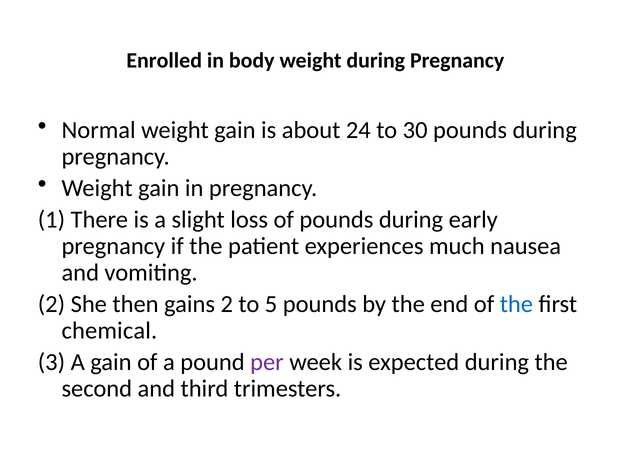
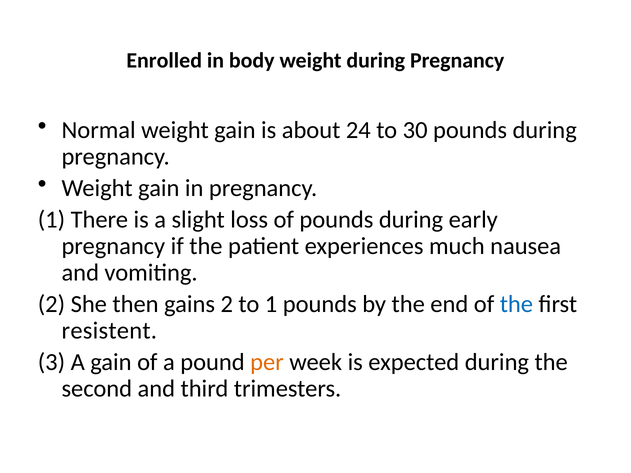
to 5: 5 -> 1
chemical: chemical -> resistent
per colour: purple -> orange
